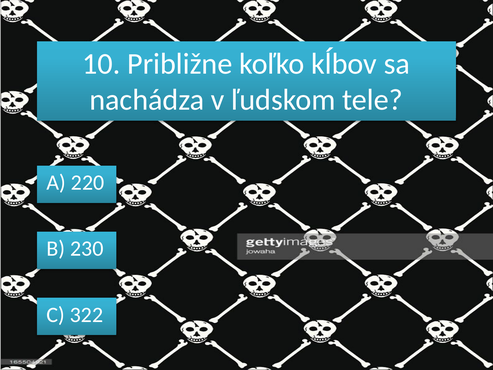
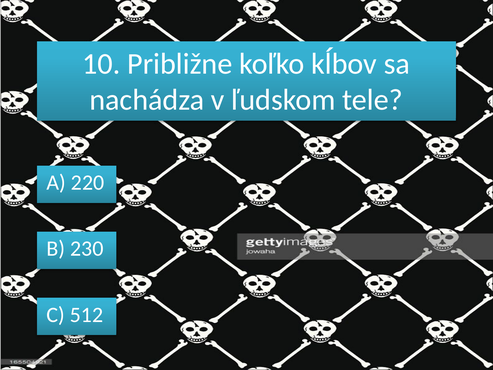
322: 322 -> 512
